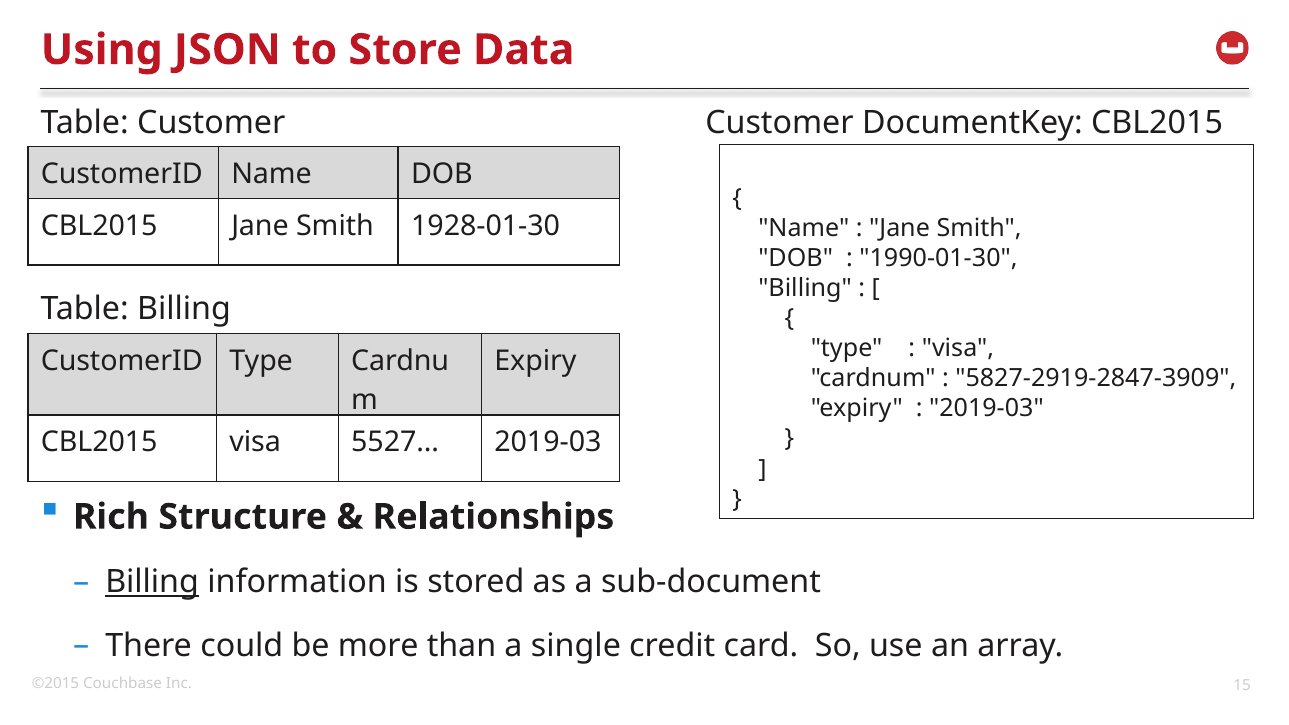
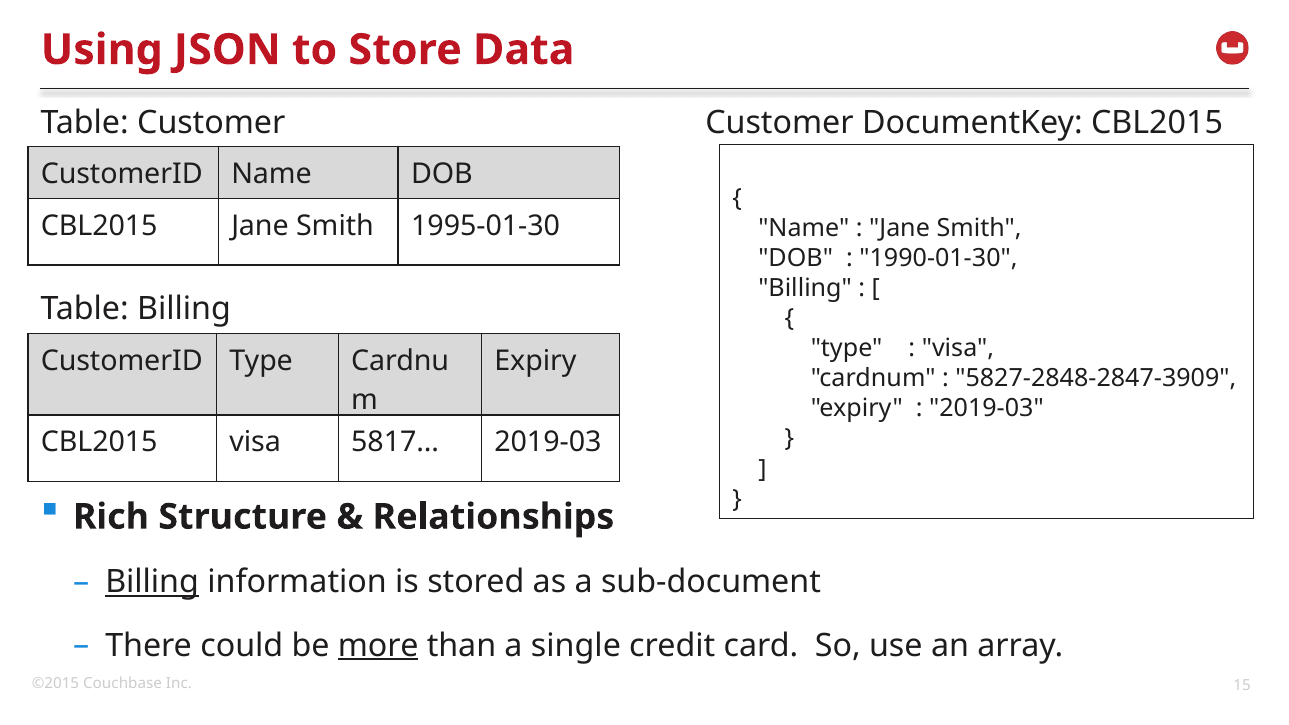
1928-01-30: 1928-01-30 -> 1995-01-30
5827-2919-2847-3909: 5827-2919-2847-3909 -> 5827-2848-2847-3909
5527…: 5527… -> 5817…
more underline: none -> present
